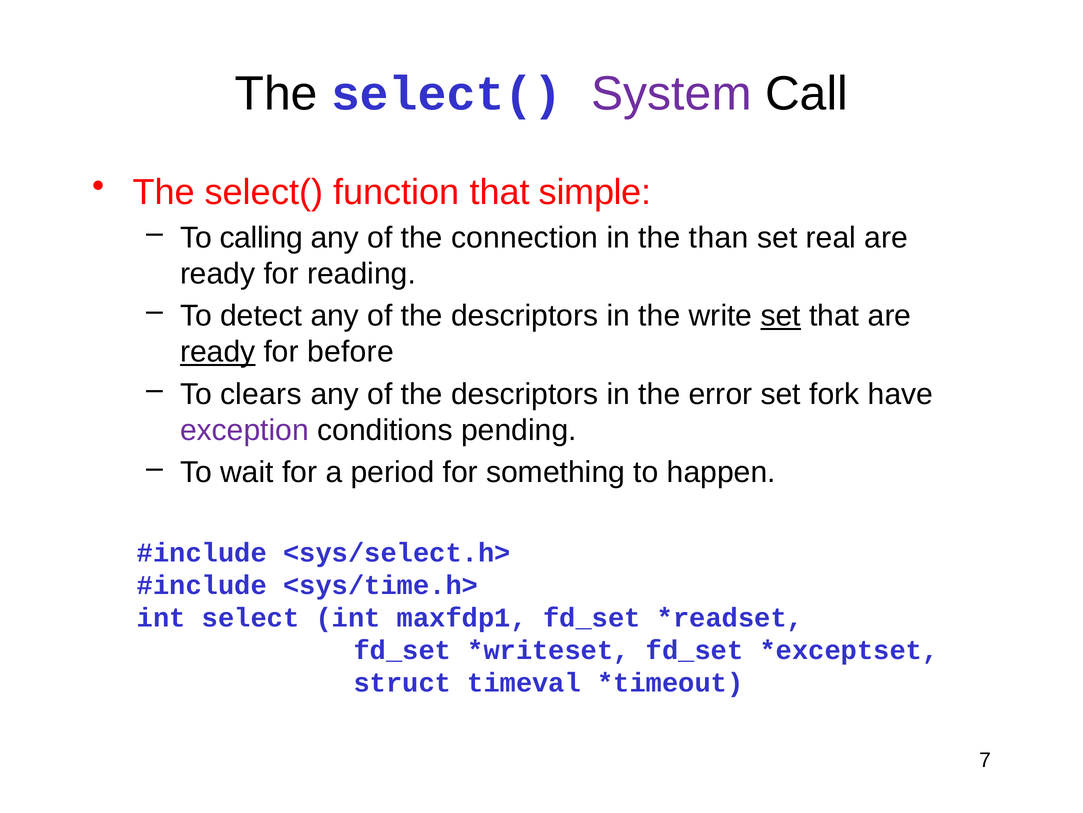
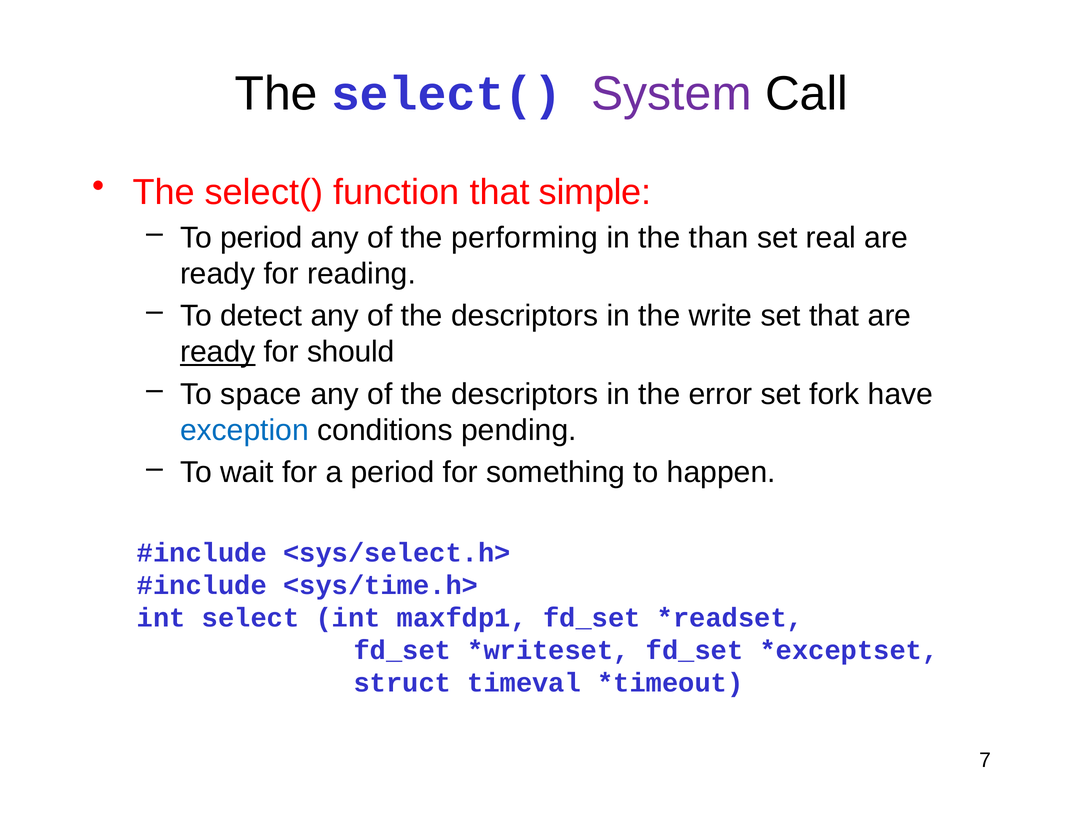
To calling: calling -> period
connection: connection -> performing
set at (781, 316) underline: present -> none
before: before -> should
clears: clears -> space
exception colour: purple -> blue
